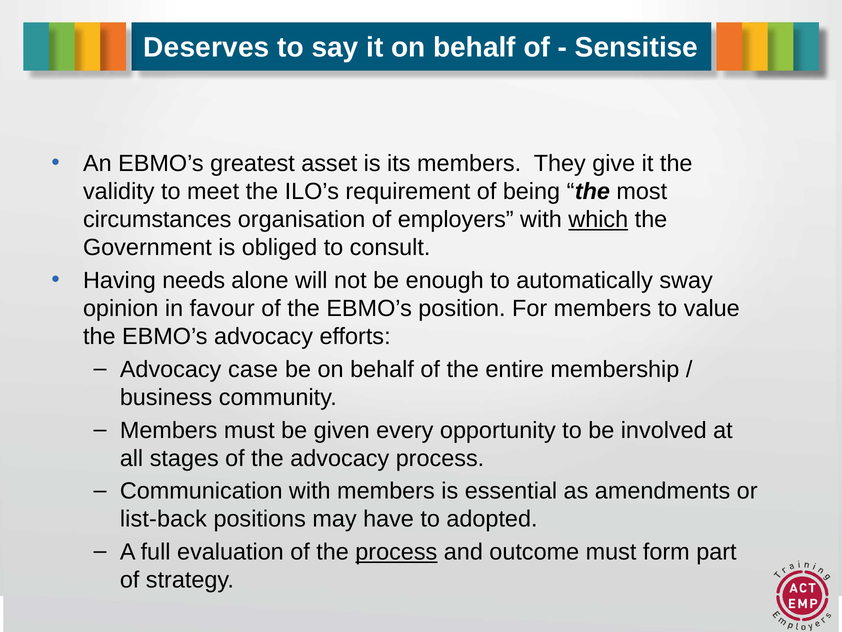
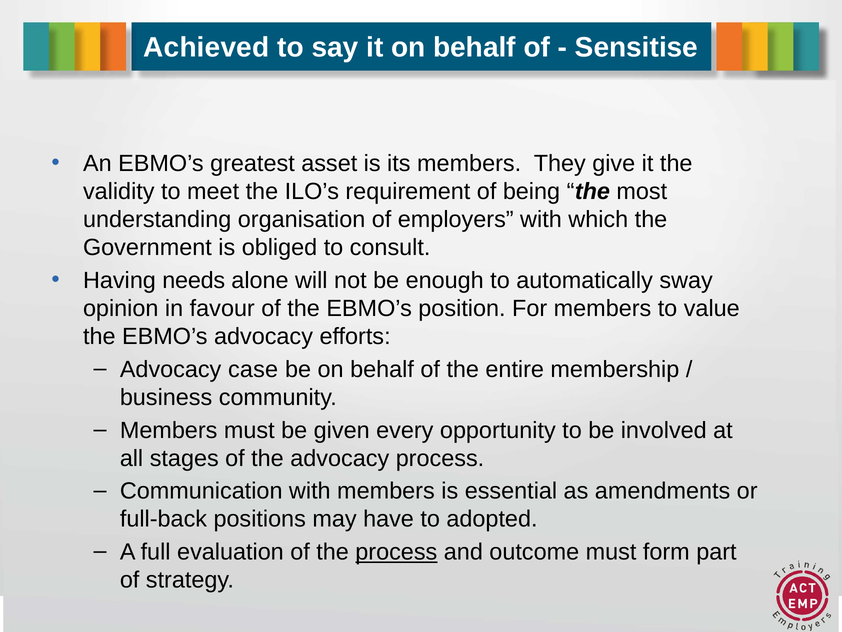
Deserves: Deserves -> Achieved
circumstances: circumstances -> understanding
which underline: present -> none
list-back: list-back -> full-back
